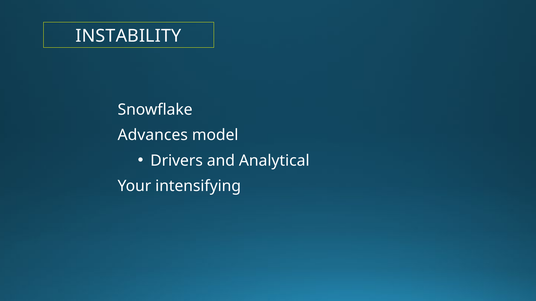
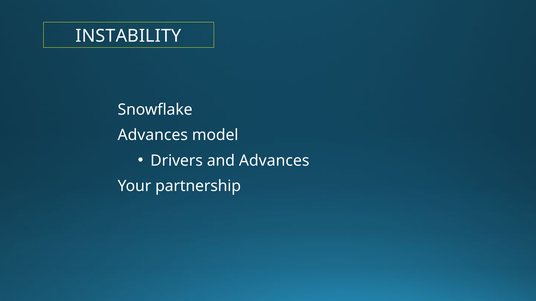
and Analytical: Analytical -> Advances
intensifying: intensifying -> partnership
